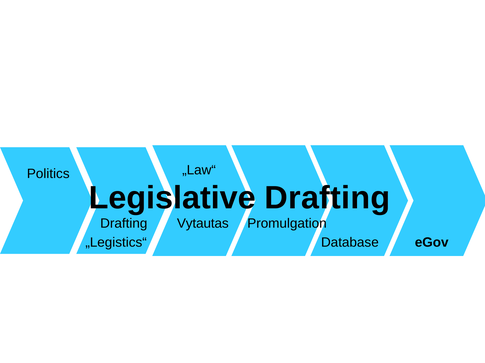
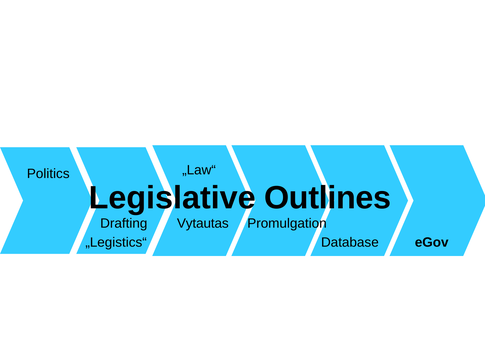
Legislative Drafting: Drafting -> Outlines
